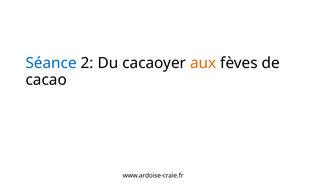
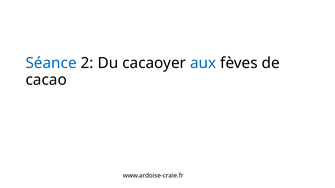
aux colour: orange -> blue
